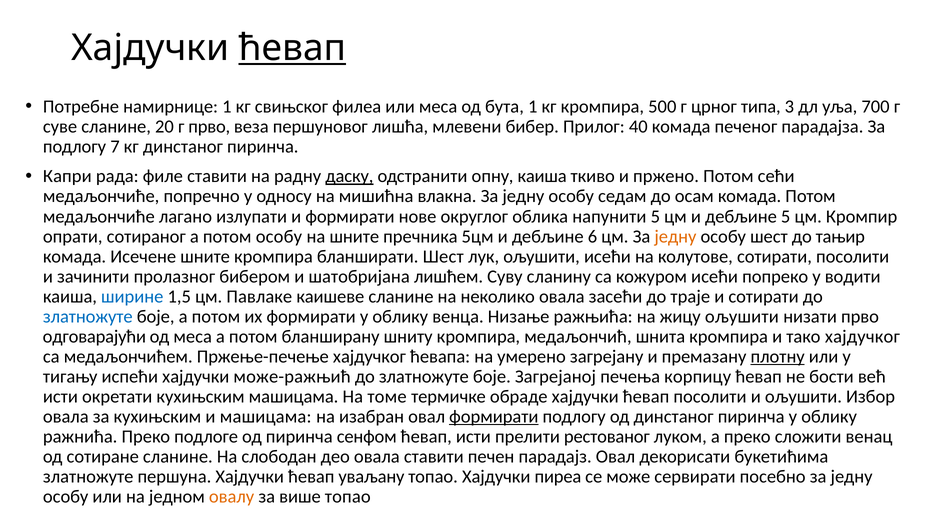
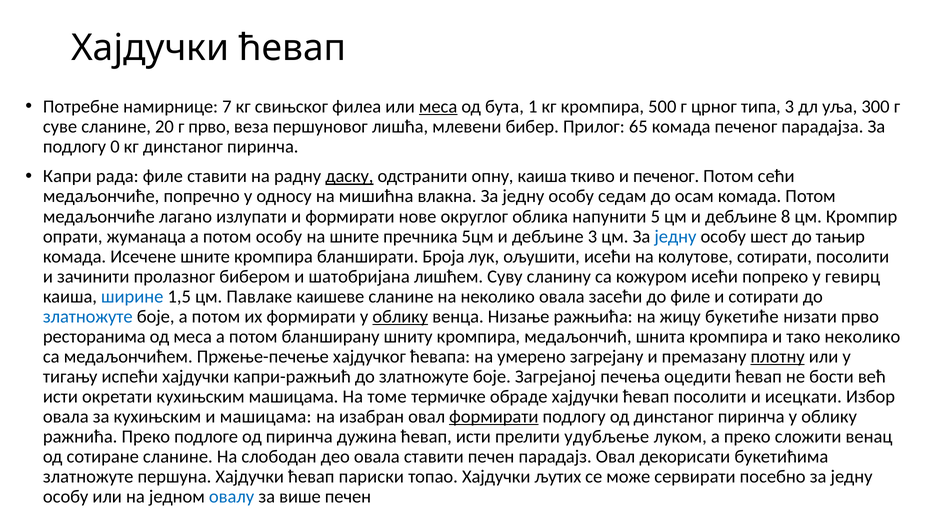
ћевап at (292, 48) underline: present -> none
намирнице 1: 1 -> 7
меса at (438, 106) underline: none -> present
700: 700 -> 300
40: 40 -> 65
7: 7 -> 0
и пржено: пржено -> печеног
дебљине 5: 5 -> 8
сотираног: сотираног -> жуманаца
дебљине 6: 6 -> 3
једну at (675, 236) colour: orange -> blue
бланширати Шест: Шест -> Броја
водити: водити -> гевирц
до траје: траје -> филе
облику at (400, 317) underline: none -> present
жицу ољушити: ољушити -> букетиће
одговарајући: одговарајући -> ресторанима
тако хајдучког: хајдучког -> неколико
може-ражњић: може-ражњић -> капри-ражњић
корпицу: корпицу -> оцедити
и ољушити: ољушити -> исецкати
сенфом: сенфом -> дужина
рестованог: рестованог -> удубљење
уваљану: уваљану -> париски
пиреа: пиреа -> љутих
овалу colour: orange -> blue
више топао: топао -> печен
